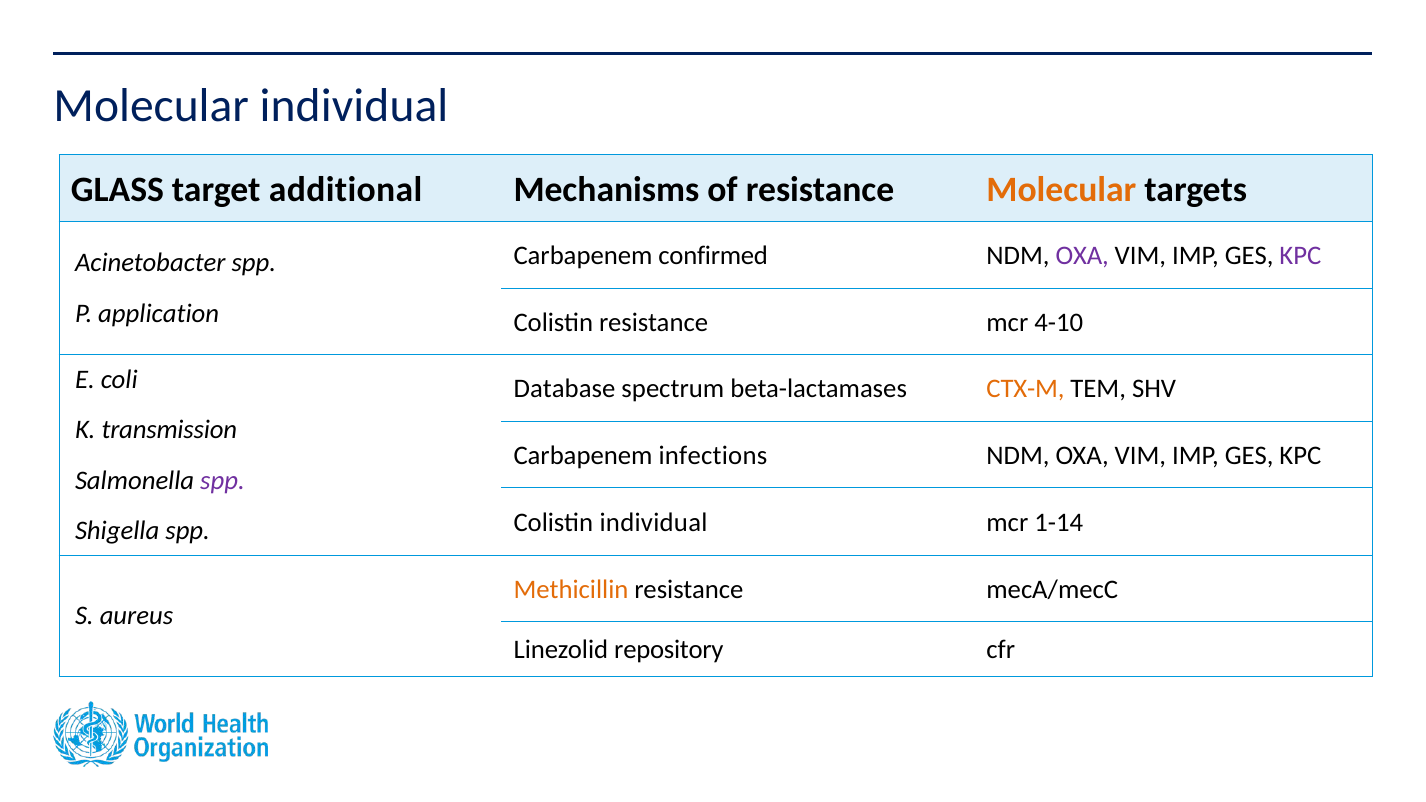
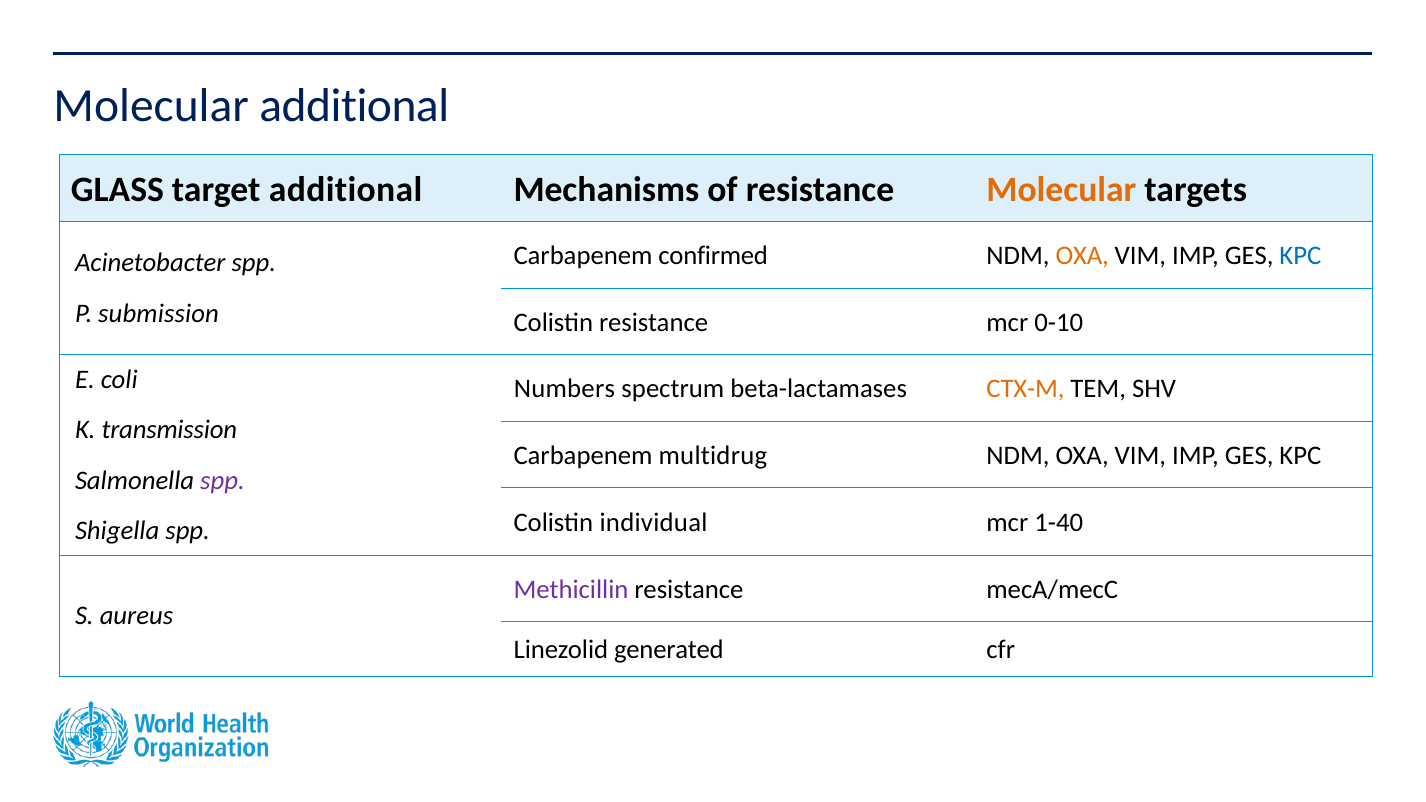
Molecular individual: individual -> additional
OXA at (1082, 256) colour: purple -> orange
KPC at (1300, 256) colour: purple -> blue
application: application -> submission
4-10: 4-10 -> 0-10
Database: Database -> Numbers
infections: infections -> multidrug
1-14: 1-14 -> 1-40
Methicillin colour: orange -> purple
repository: repository -> generated
